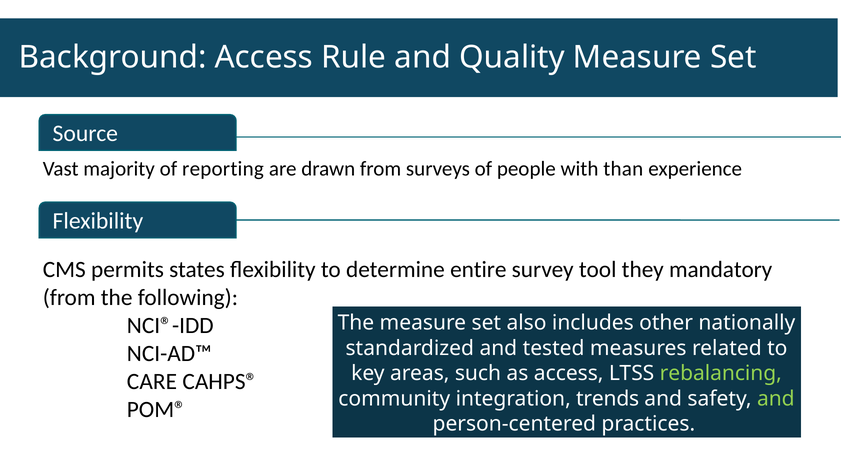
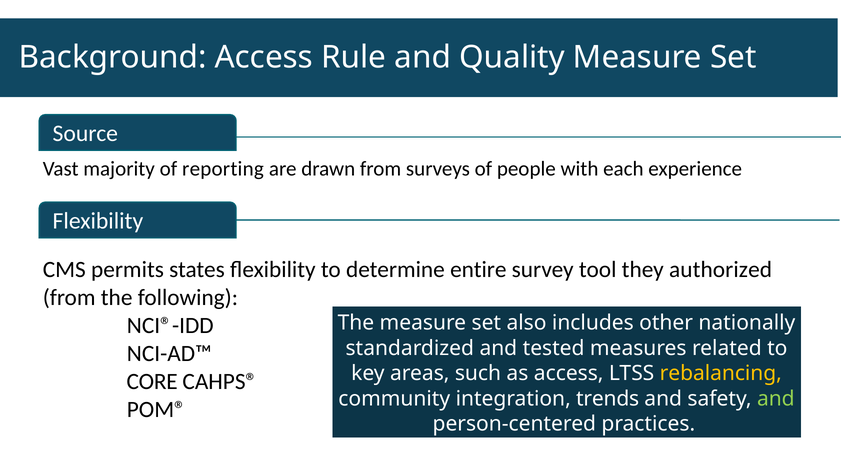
than: than -> each
mandatory: mandatory -> authorized
rebalancing colour: light green -> yellow
CARE: CARE -> CORE
